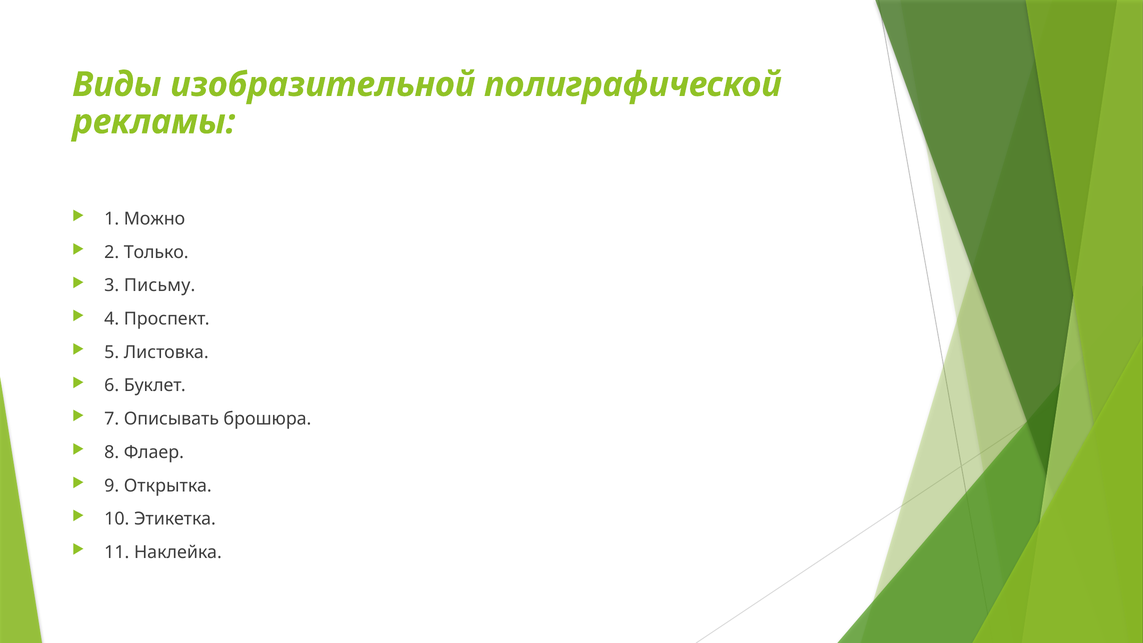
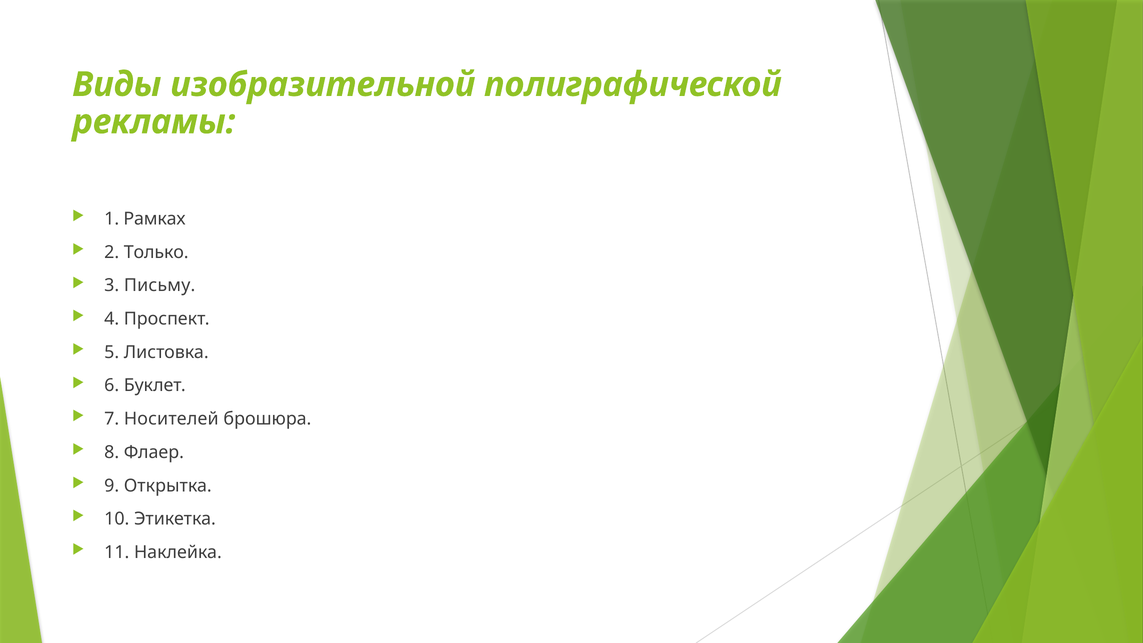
Можно: Можно -> Рамках
Описывать: Описывать -> Носителей
